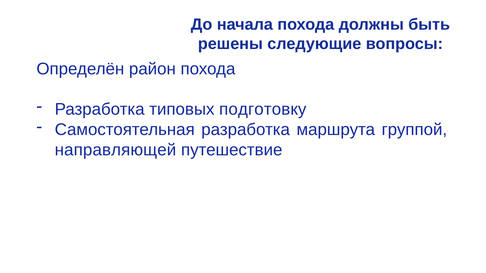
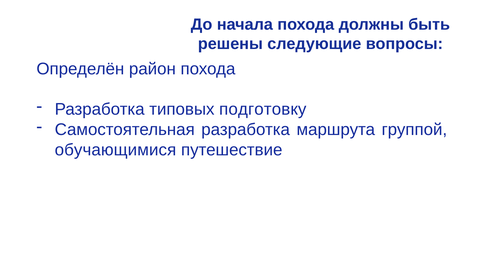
направляющей: направляющей -> обучающимися
